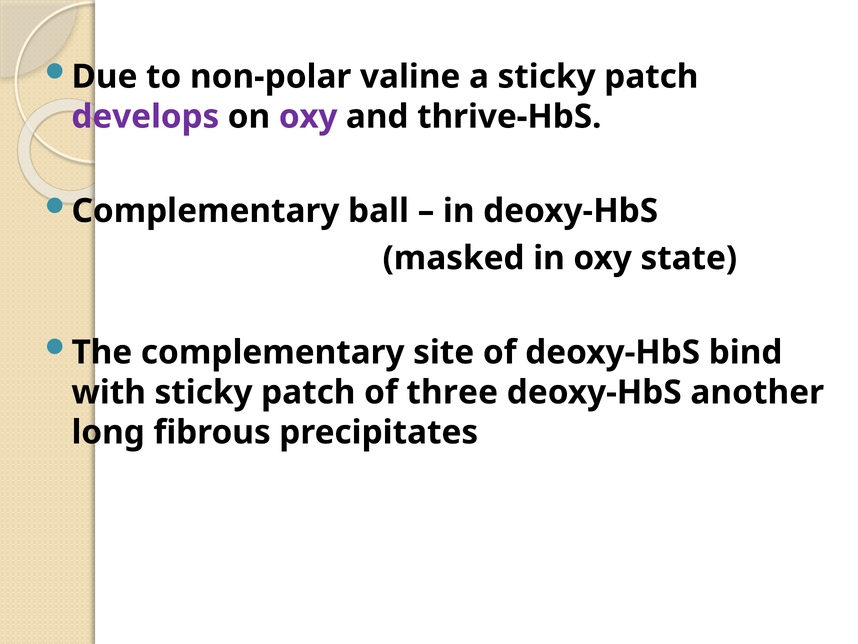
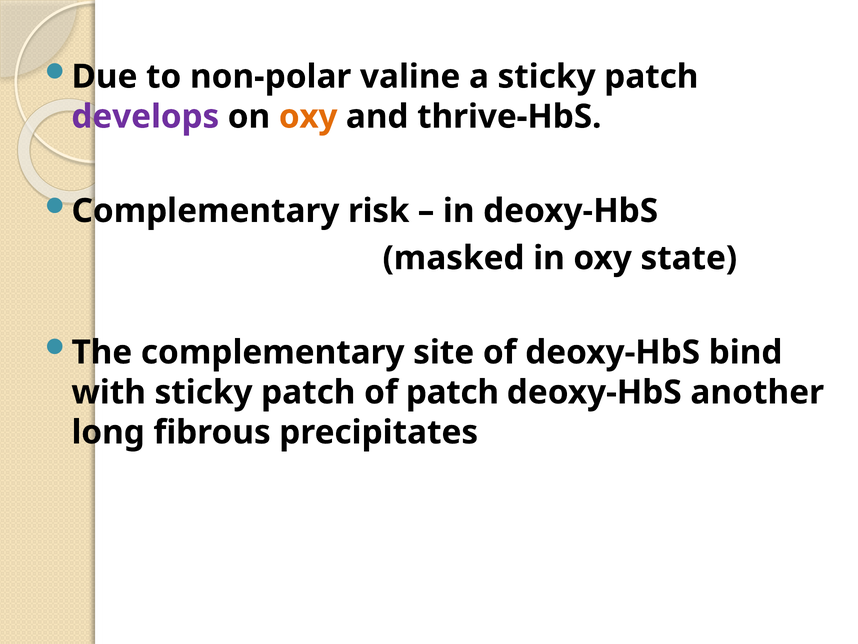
oxy at (308, 117) colour: purple -> orange
ball: ball -> risk
of three: three -> patch
